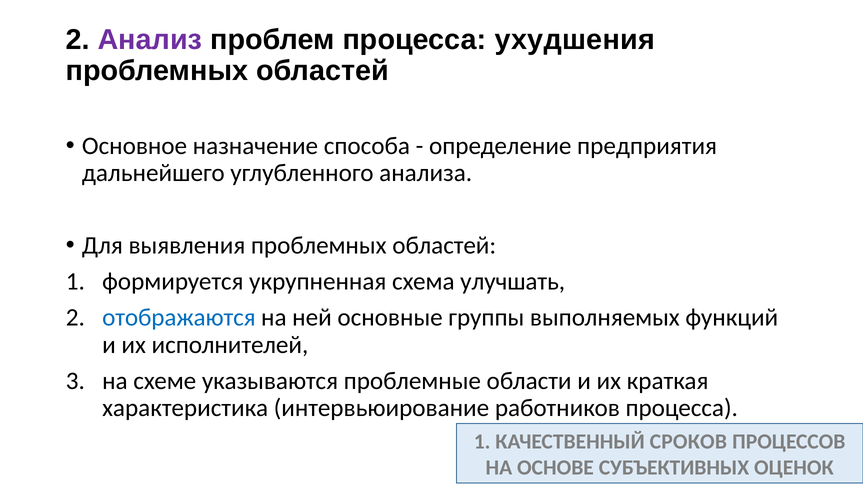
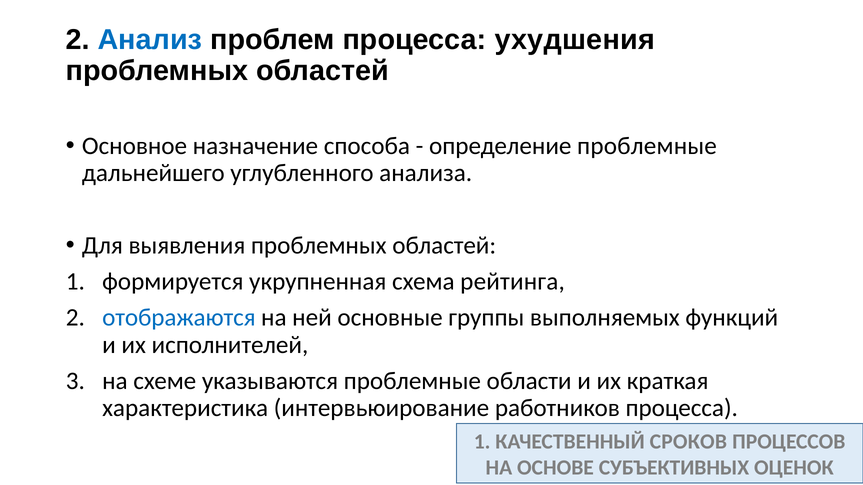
Анализ colour: purple -> blue
определение предприятия: предприятия -> проблемные
улучшать: улучшать -> рейтинга
